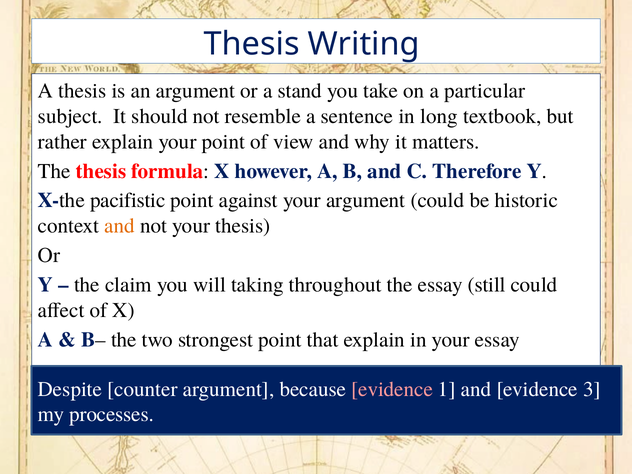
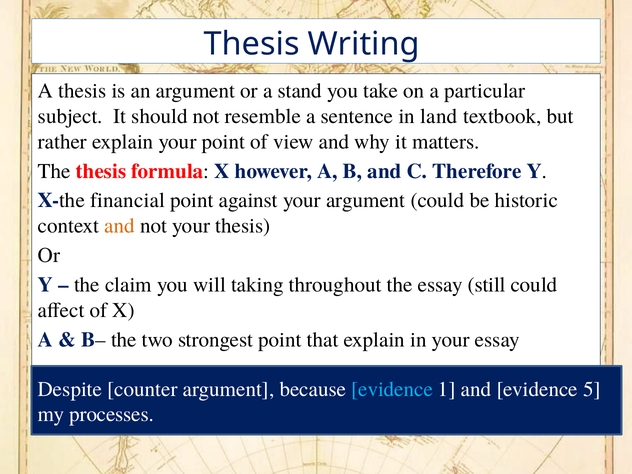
long: long -> land
pacifistic: pacifistic -> financial
evidence at (392, 389) colour: pink -> light blue
3: 3 -> 5
